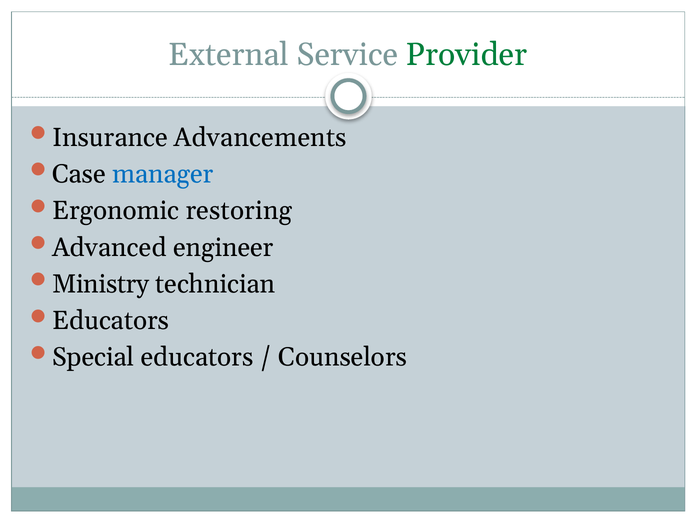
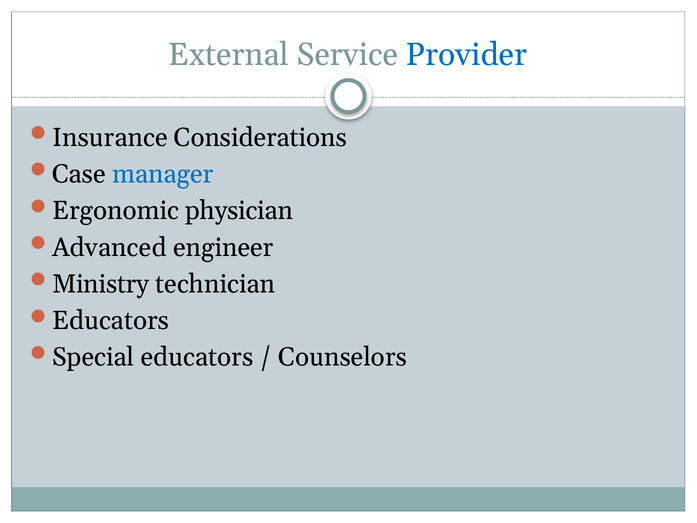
Provider colour: green -> blue
Advancements: Advancements -> Considerations
restoring: restoring -> physician
